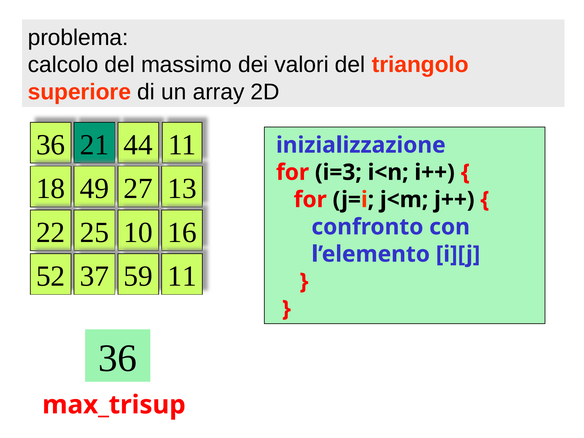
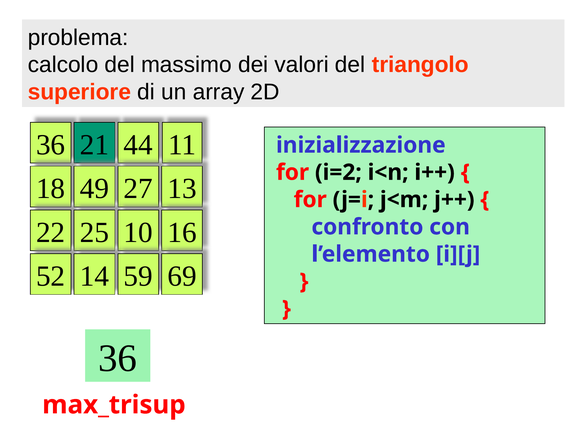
i=3: i=3 -> i=2
37: 37 -> 14
59 11: 11 -> 69
